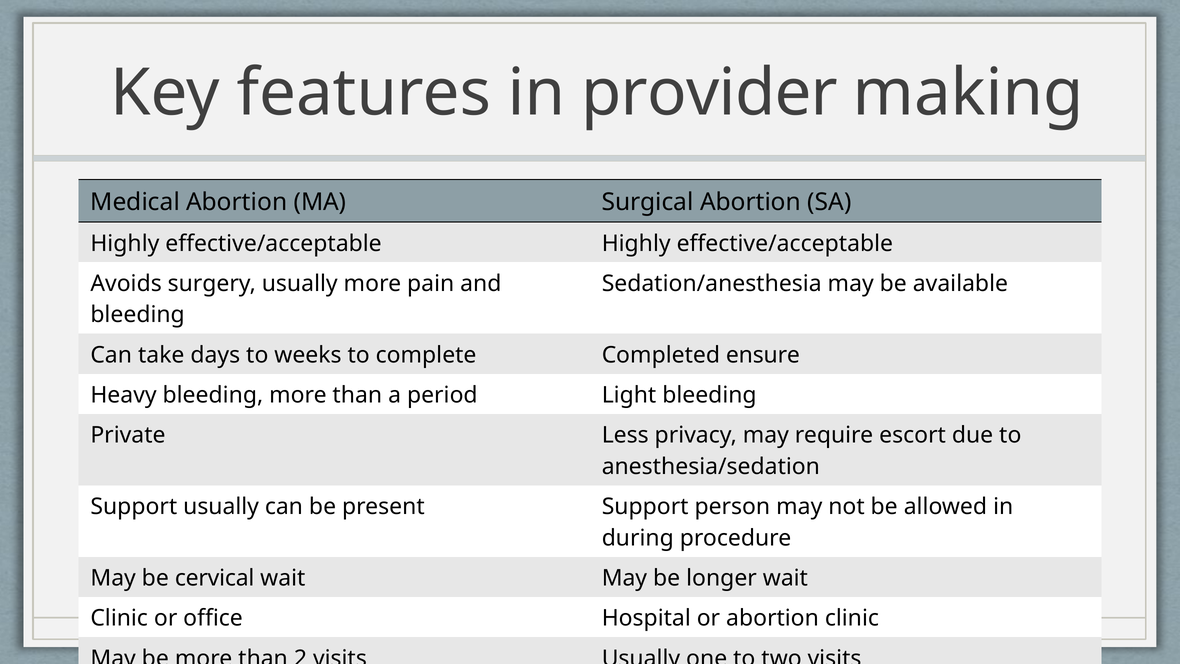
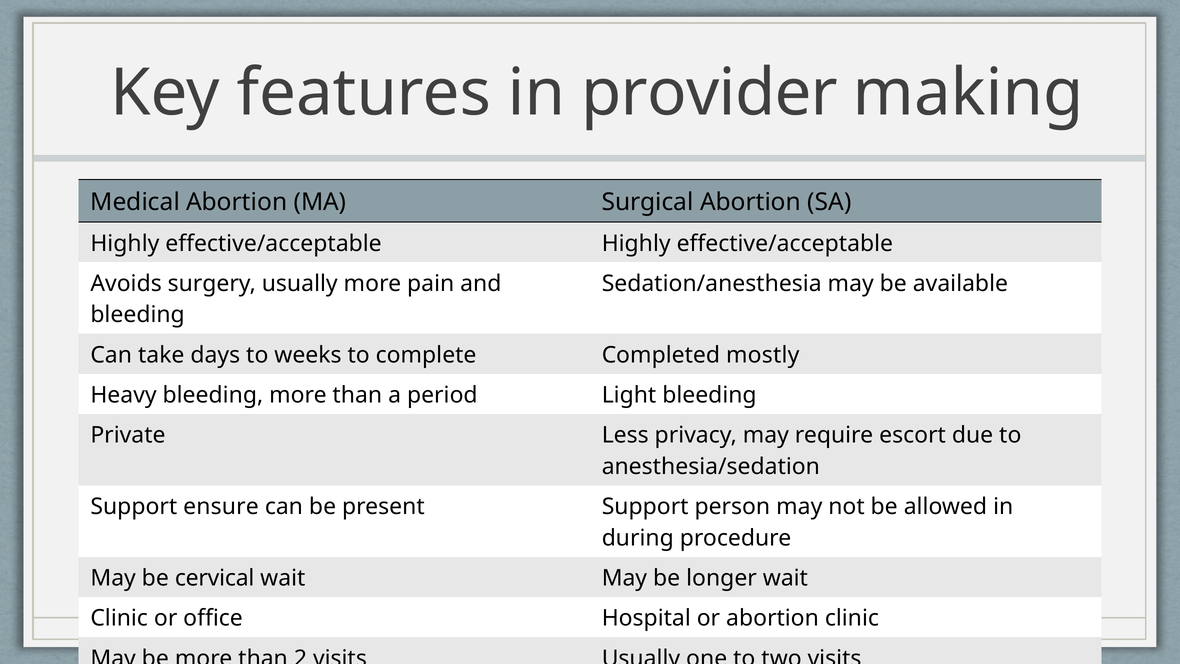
ensure: ensure -> mostly
Support usually: usually -> ensure
